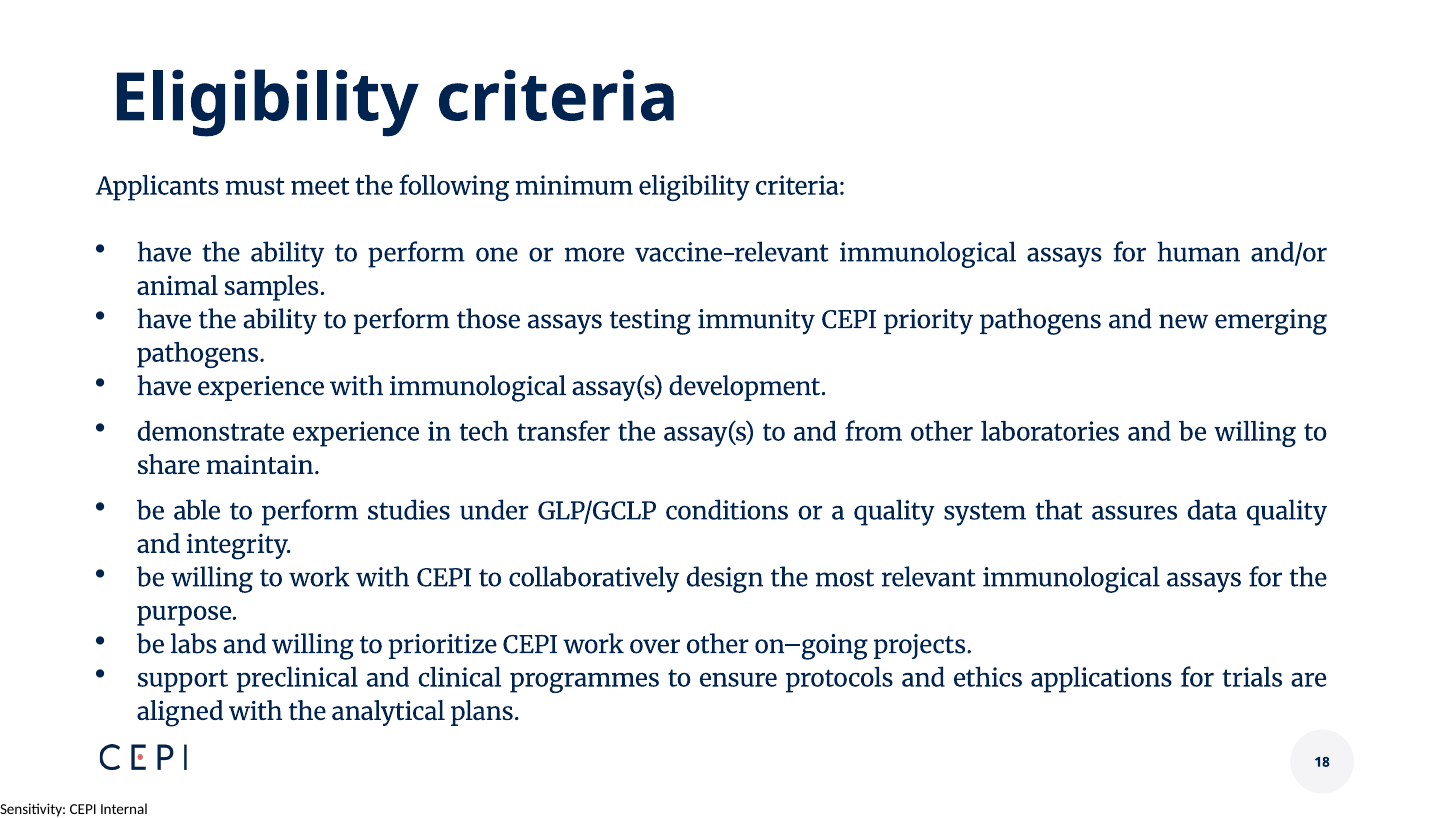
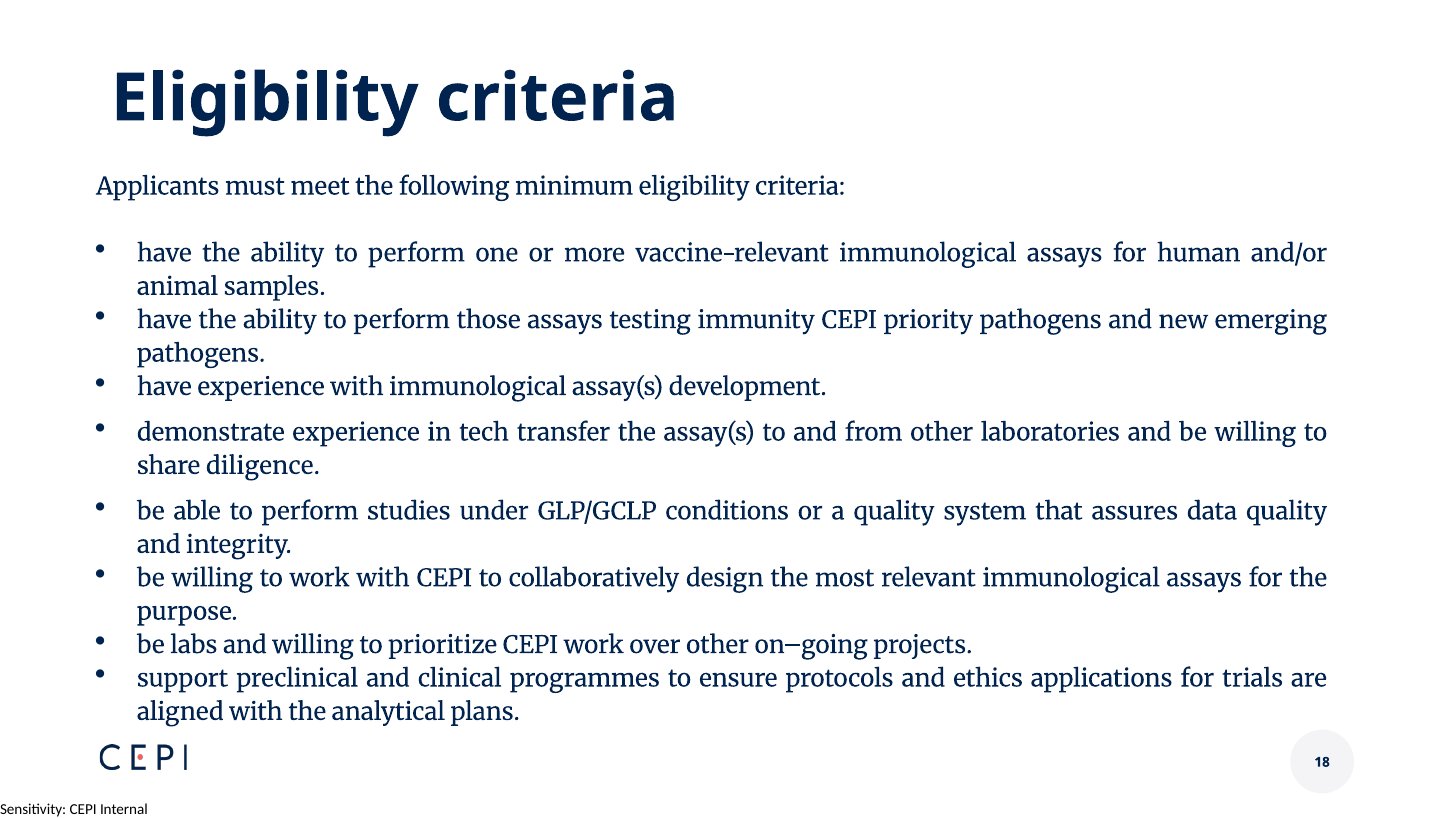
maintain: maintain -> diligence
